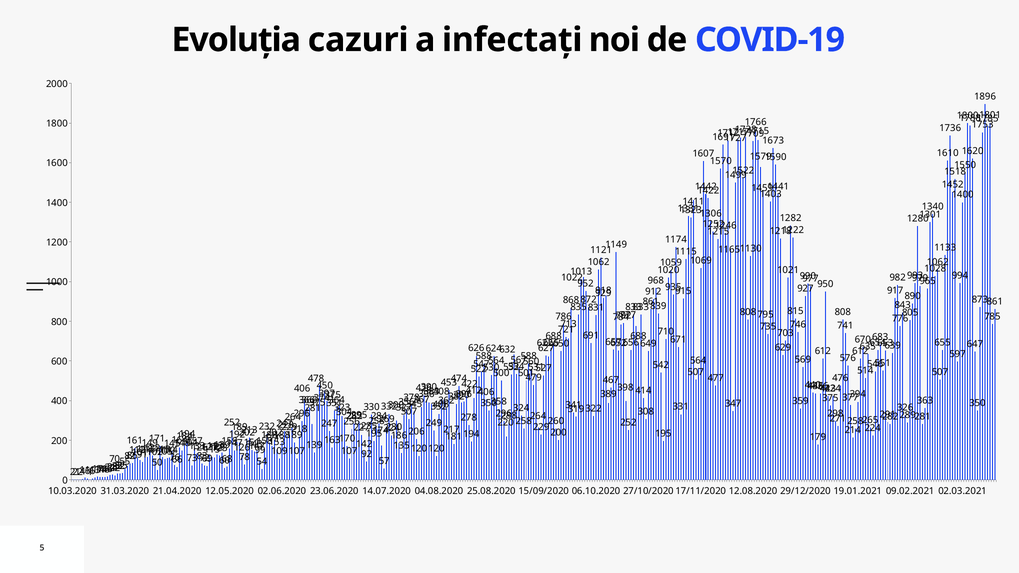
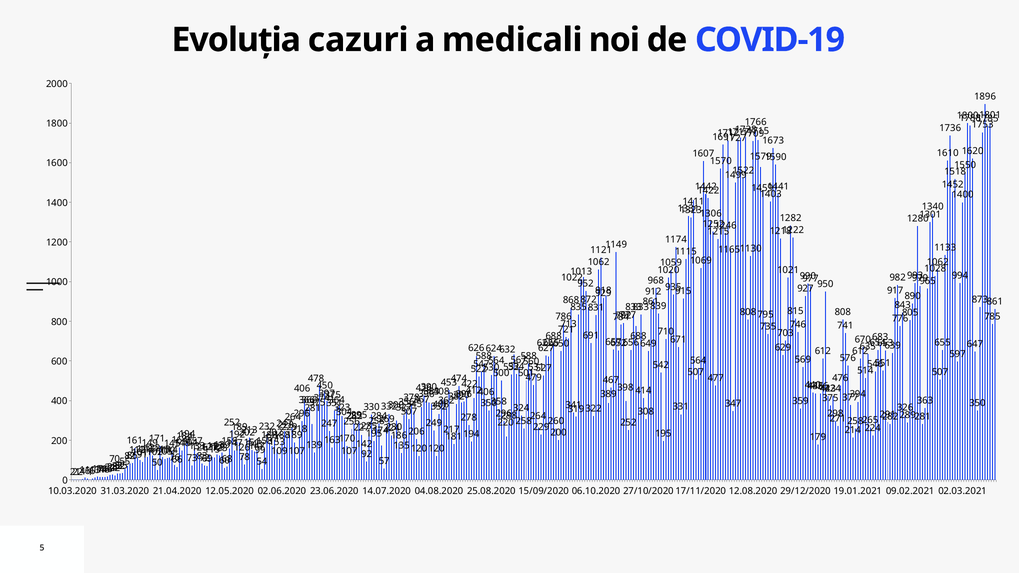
infectați: infectați -> medicali
